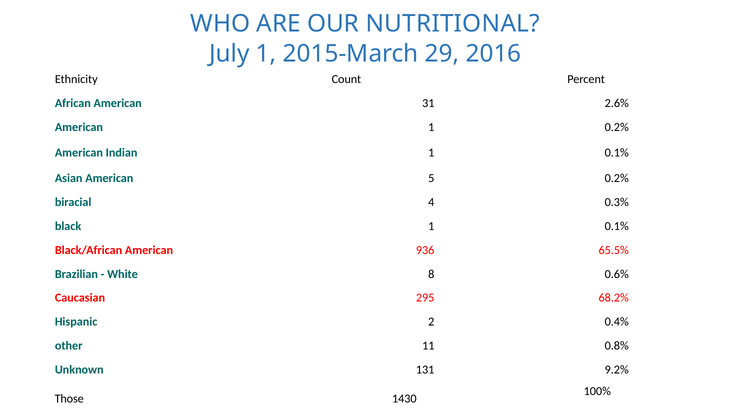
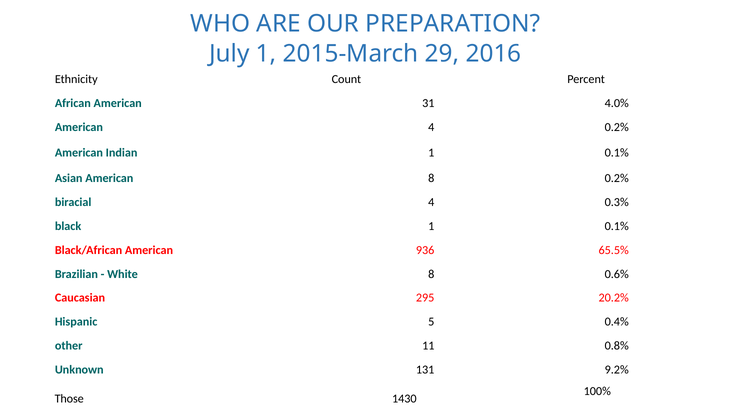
NUTRITIONAL: NUTRITIONAL -> PREPARATION
2.6%: 2.6% -> 4.0%
American 1: 1 -> 4
American 5: 5 -> 8
68.2%: 68.2% -> 20.2%
2: 2 -> 5
